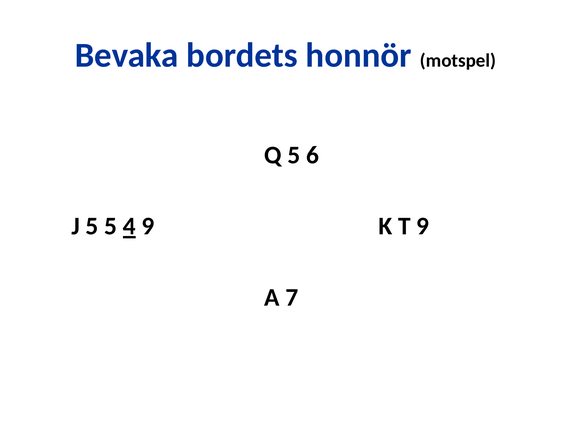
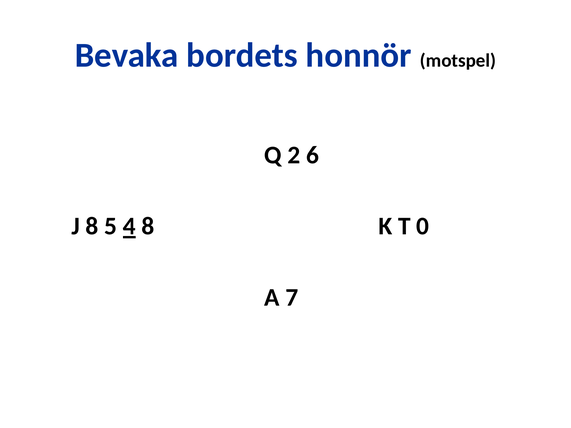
5 at (294, 155): 5 -> 2
5 at (92, 226): 5 -> 8
9 at (148, 226): 9 -> 8
T 9: 9 -> 0
